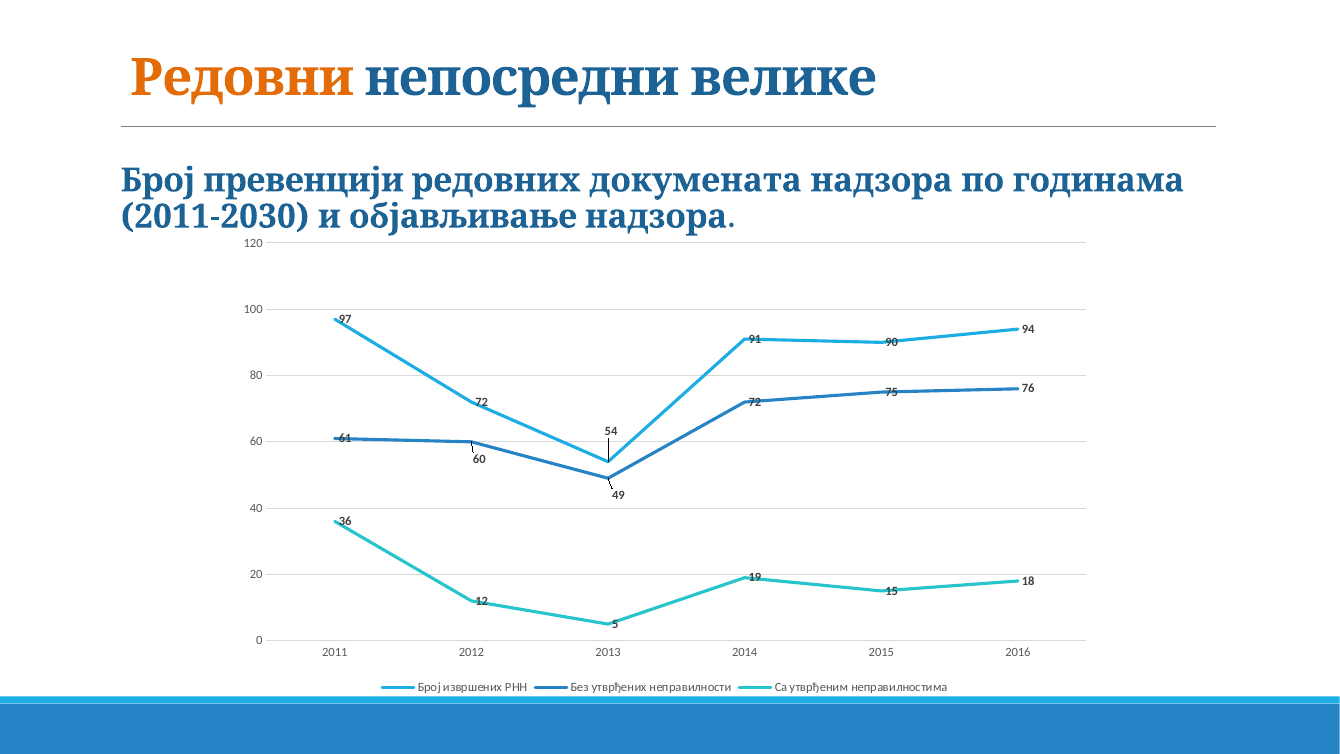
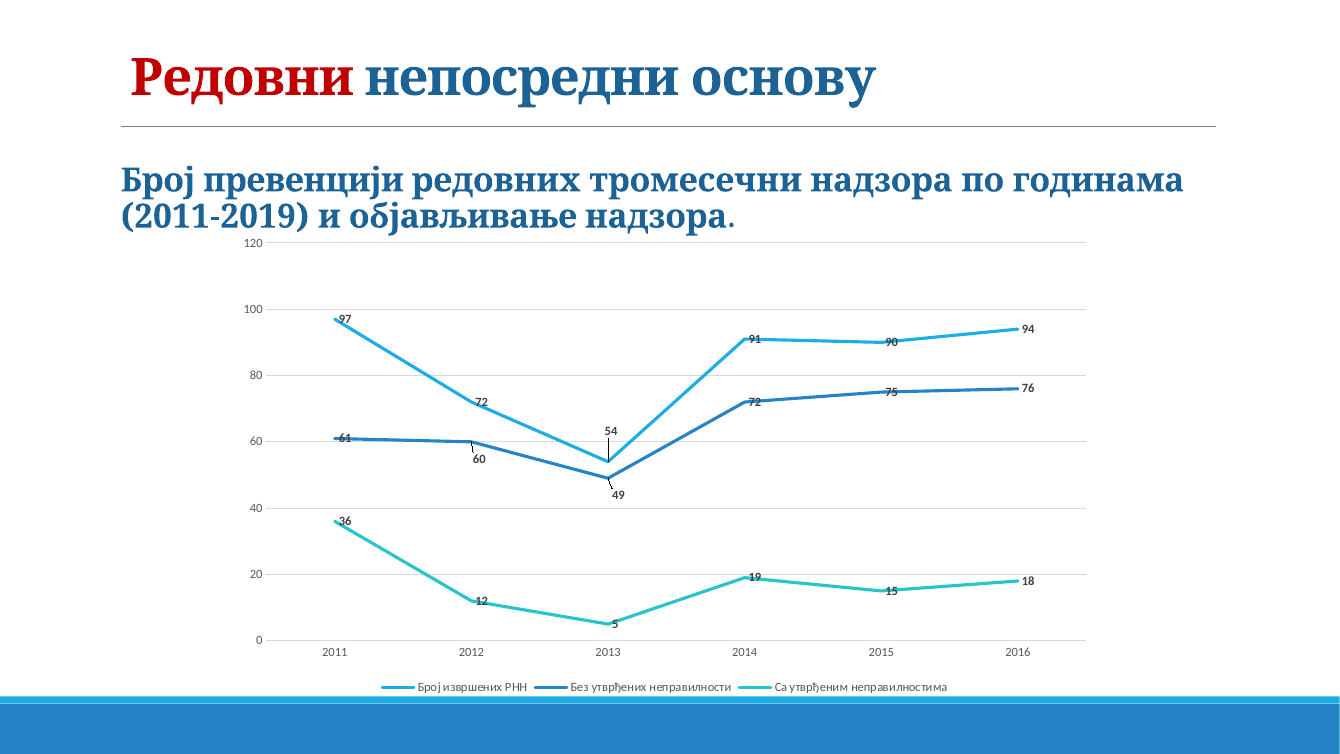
Редовни colour: orange -> red
велике: велике -> основу
докумената: докумената -> тромесечни
2011-2030: 2011-2030 -> 2011-2019
